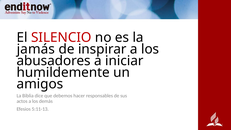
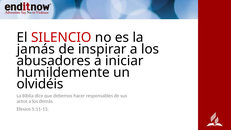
amigos: amigos -> olvidéis
